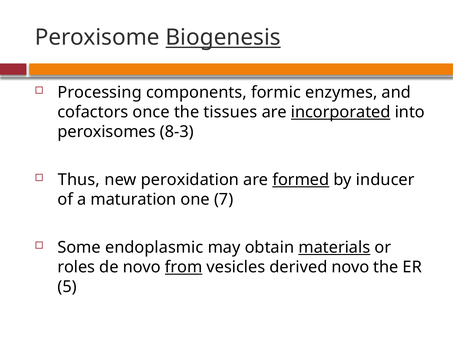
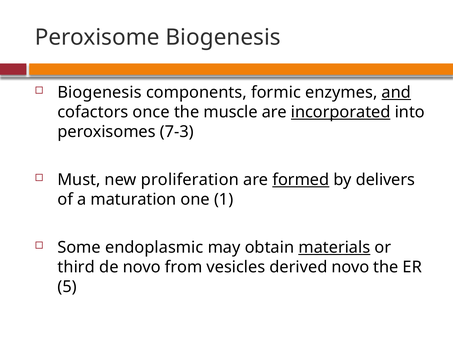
Biogenesis at (223, 37) underline: present -> none
Processing at (100, 92): Processing -> Biogenesis
and underline: none -> present
tissues: tissues -> muscle
8-3: 8-3 -> 7-3
Thus: Thus -> Must
peroxidation: peroxidation -> proliferation
inducer: inducer -> delivers
7: 7 -> 1
roles: roles -> third
from underline: present -> none
